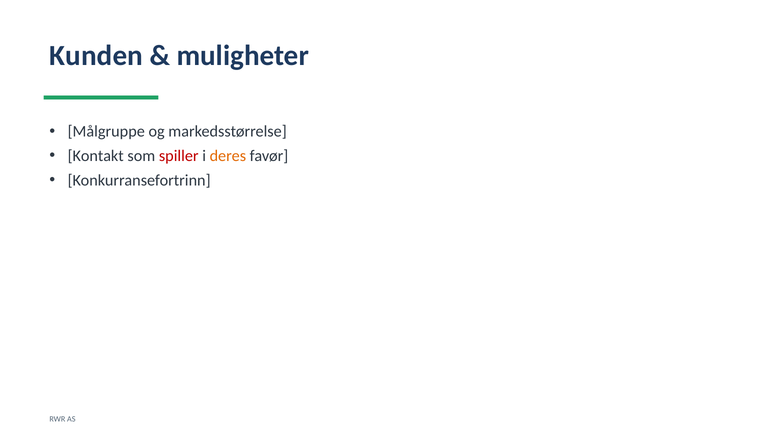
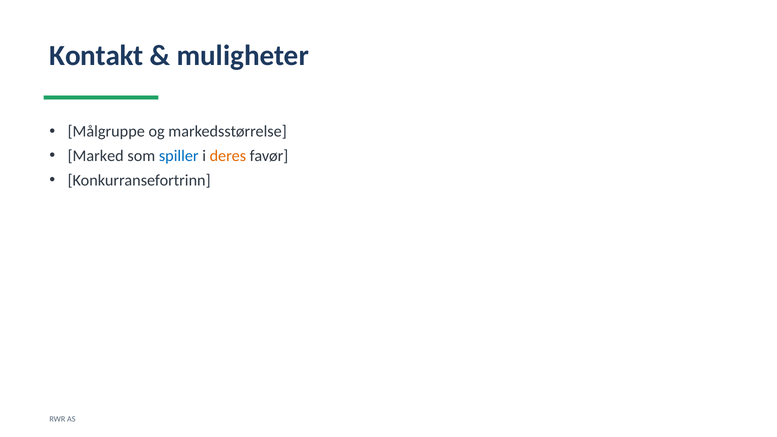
Kunden: Kunden -> Kontakt
Kontakt: Kontakt -> Marked
spiller colour: red -> blue
